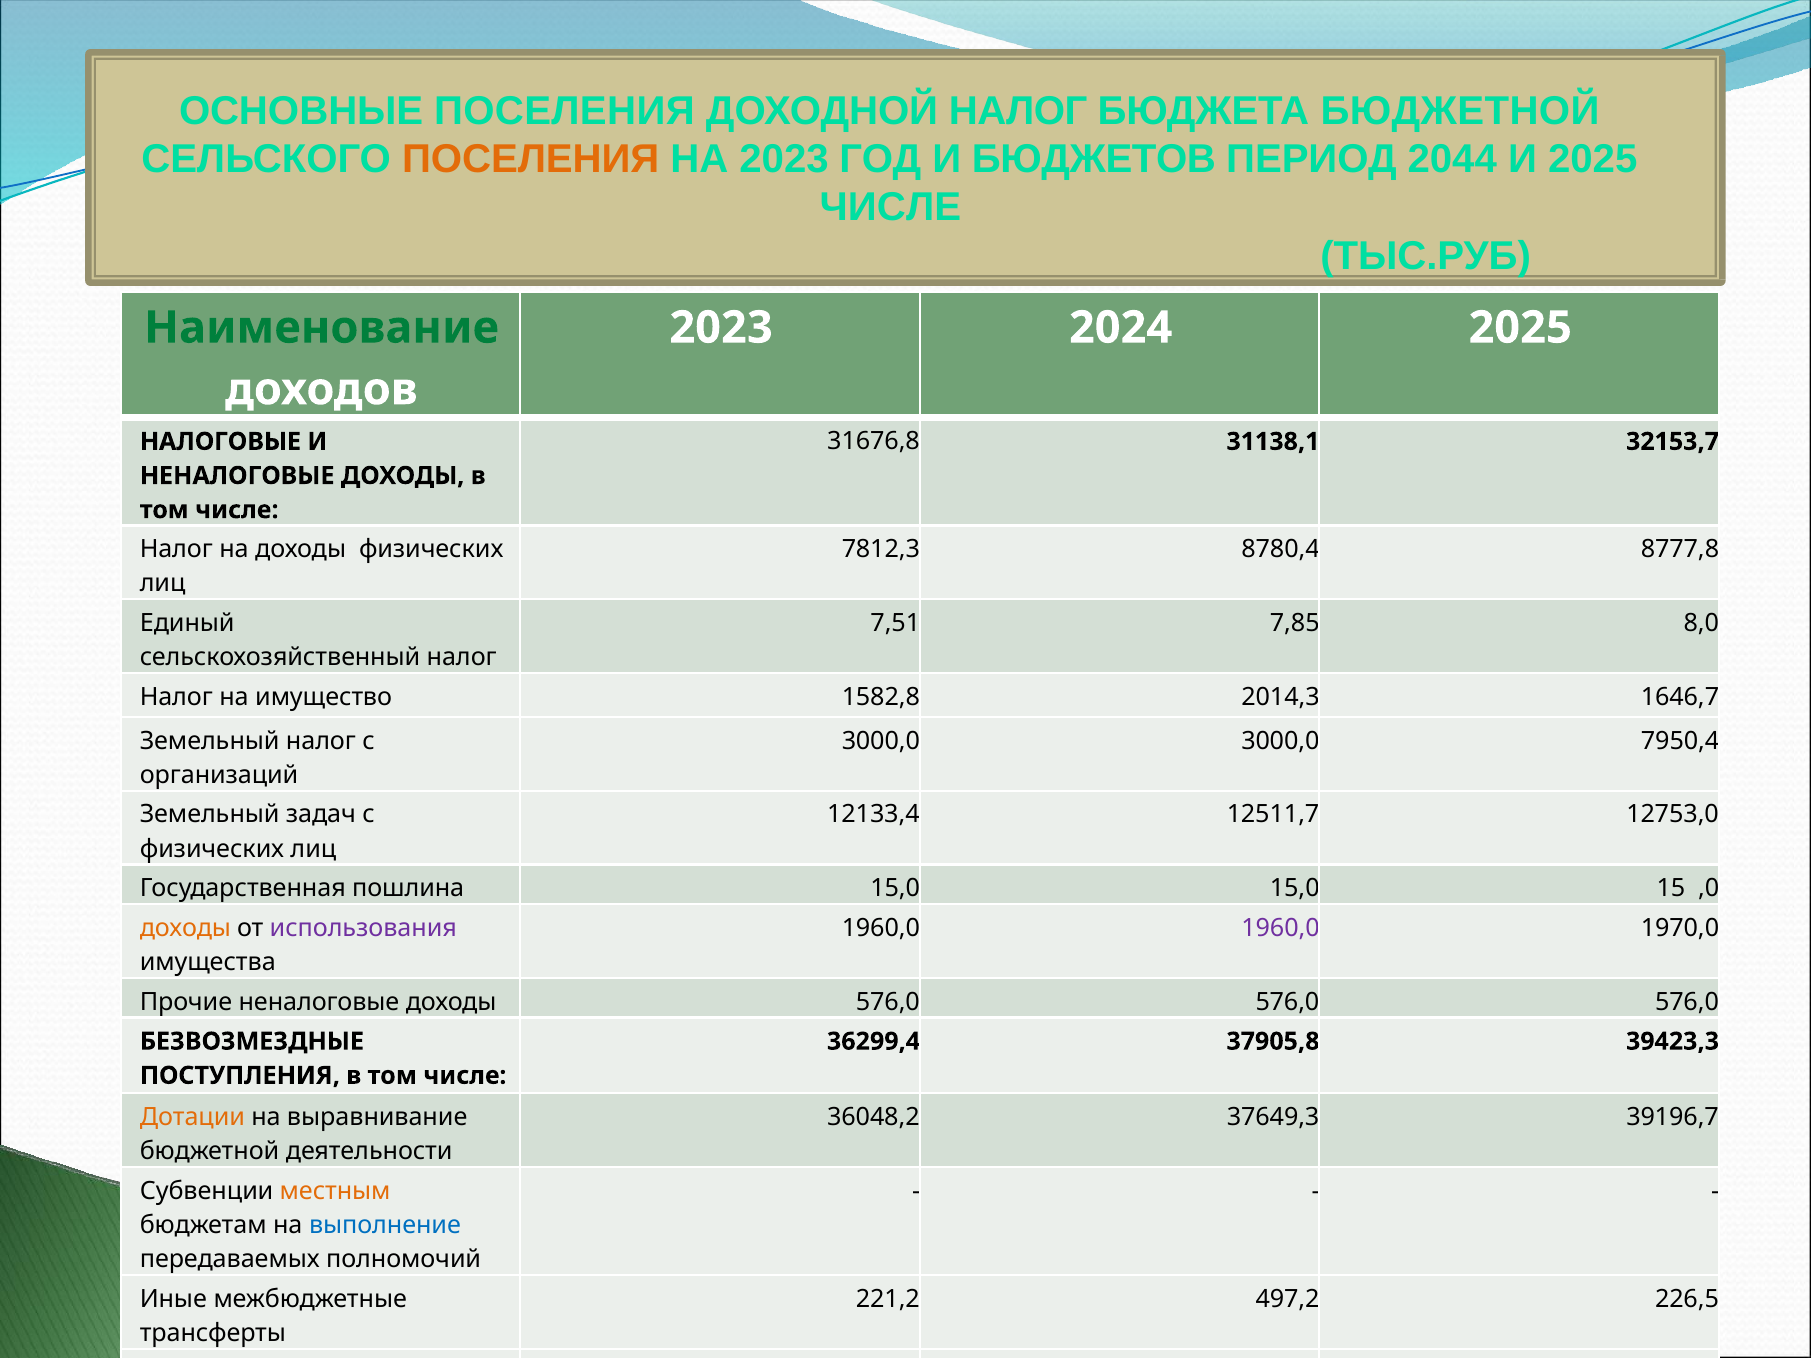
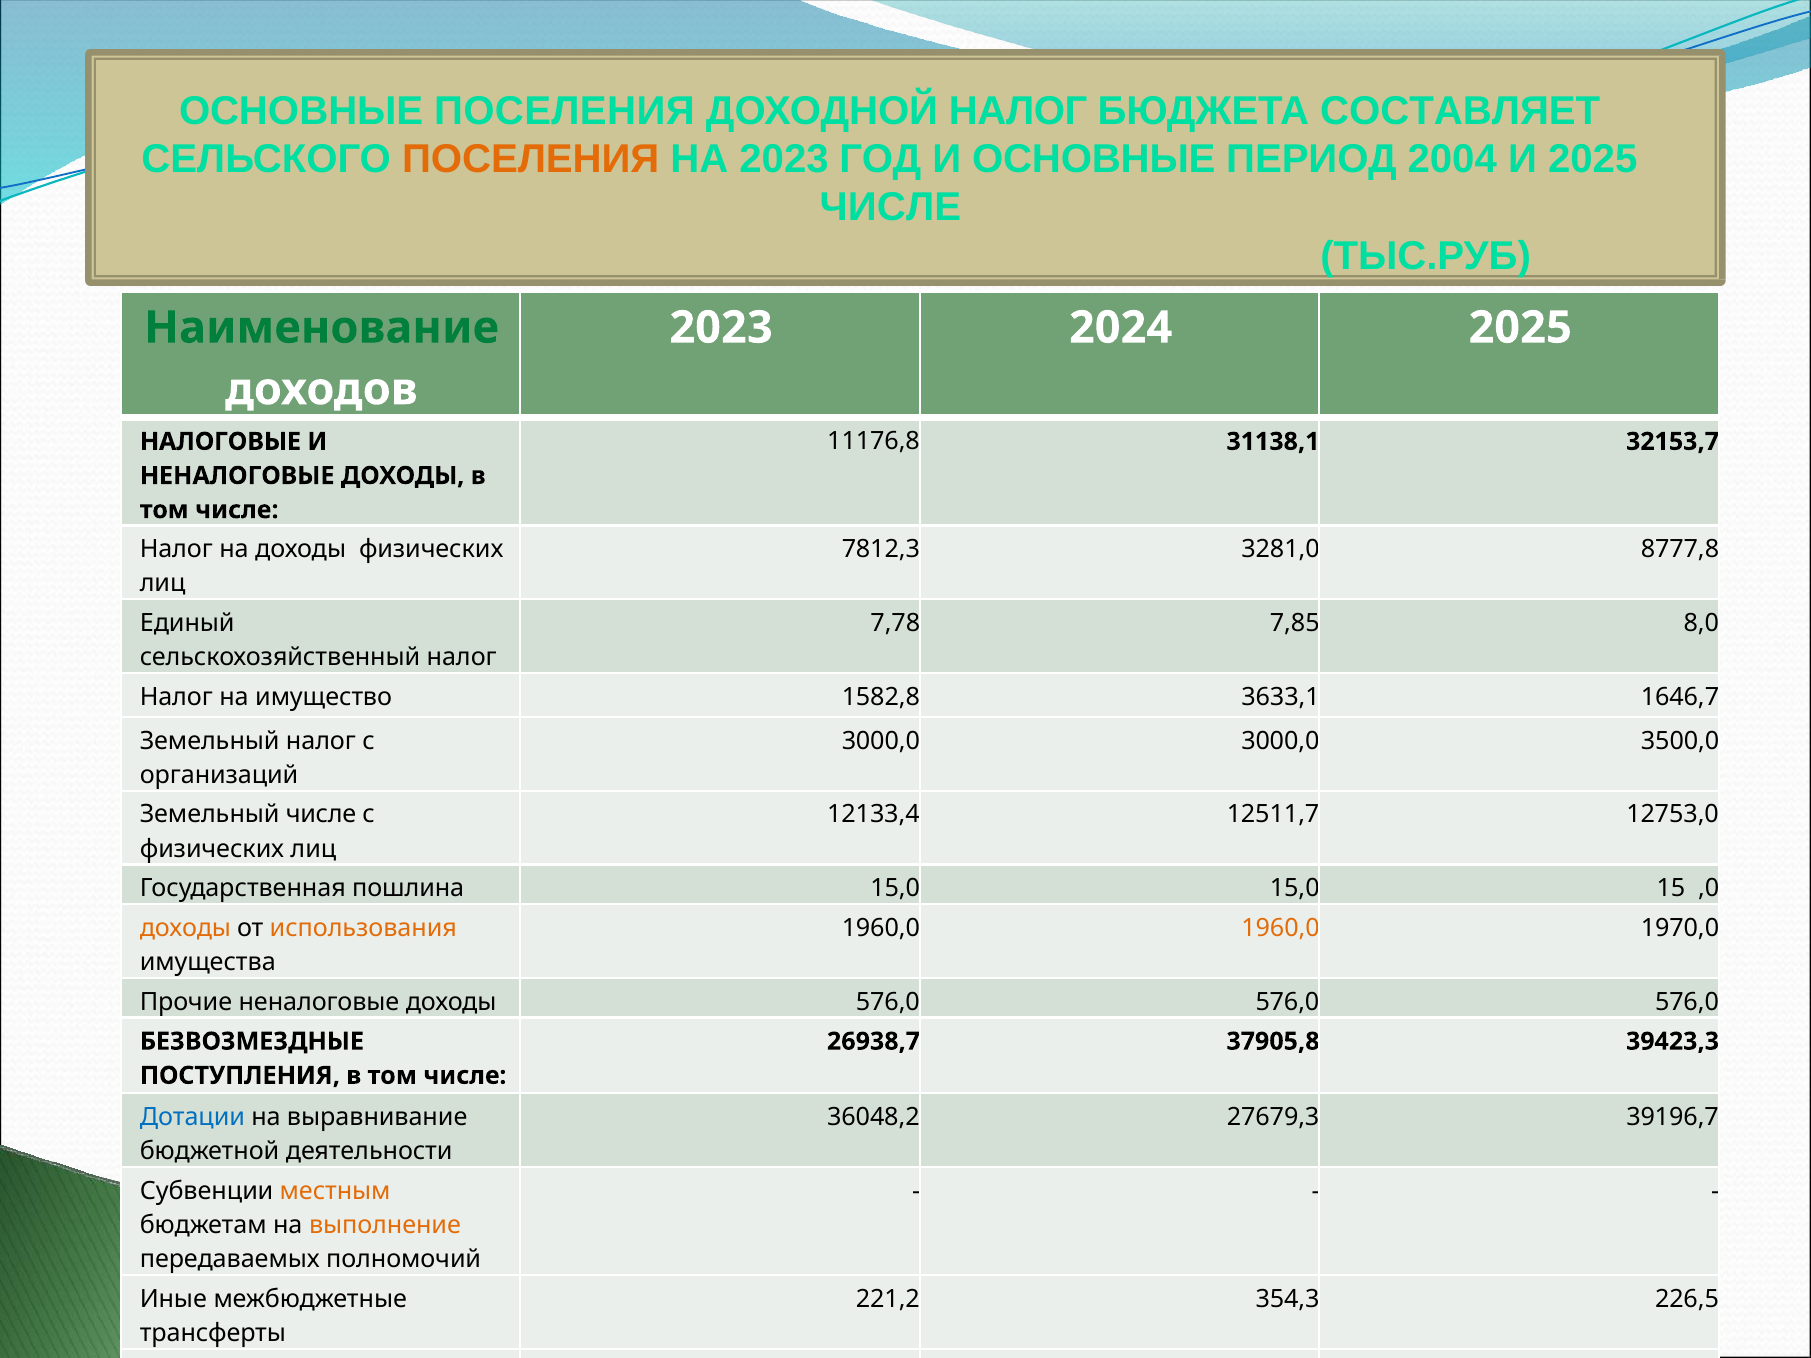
БЮДЖЕТА БЮДЖЕТНОЙ: БЮДЖЕТНОЙ -> СОСТАВЛЯЕТ
И БЮДЖЕТОВ: БЮДЖЕТОВ -> ОСНОВНЫЕ
2044: 2044 -> 2004
31676,8: 31676,8 -> 11176,8
8780,4: 8780,4 -> 3281,0
7,51: 7,51 -> 7,78
2014,3: 2014,3 -> 3633,1
7950,4: 7950,4 -> 3500,0
Земельный задач: задач -> числе
использования colour: purple -> orange
1960,0 at (1281, 928) colour: purple -> orange
36299,4: 36299,4 -> 26938,7
Дотации colour: orange -> blue
37649,3: 37649,3 -> 27679,3
выполнение colour: blue -> orange
497,2: 497,2 -> 354,3
